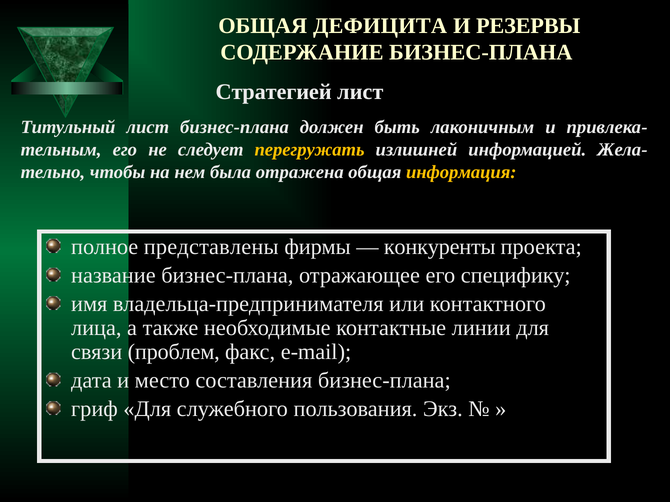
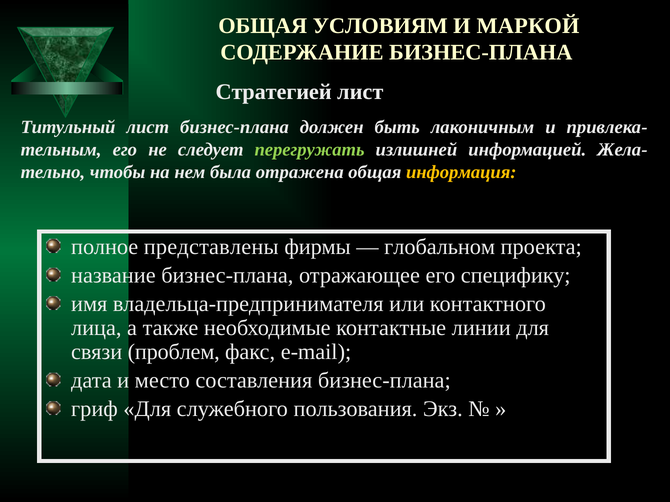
ДЕФИЦИТА: ДЕФИЦИТА -> УСЛОВИЯМ
РЕЗЕРВЫ: РЕЗЕРВЫ -> МАРКОЙ
перегружать colour: yellow -> light green
конкуренты: конкуренты -> глобальном
